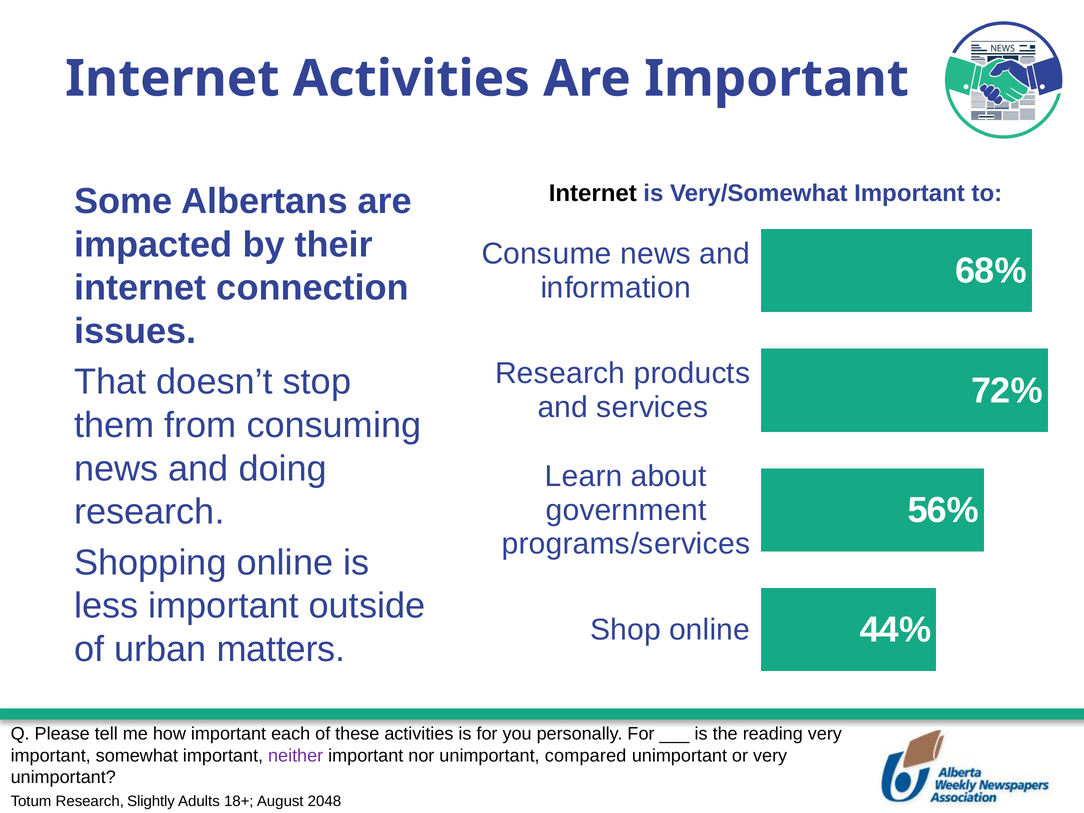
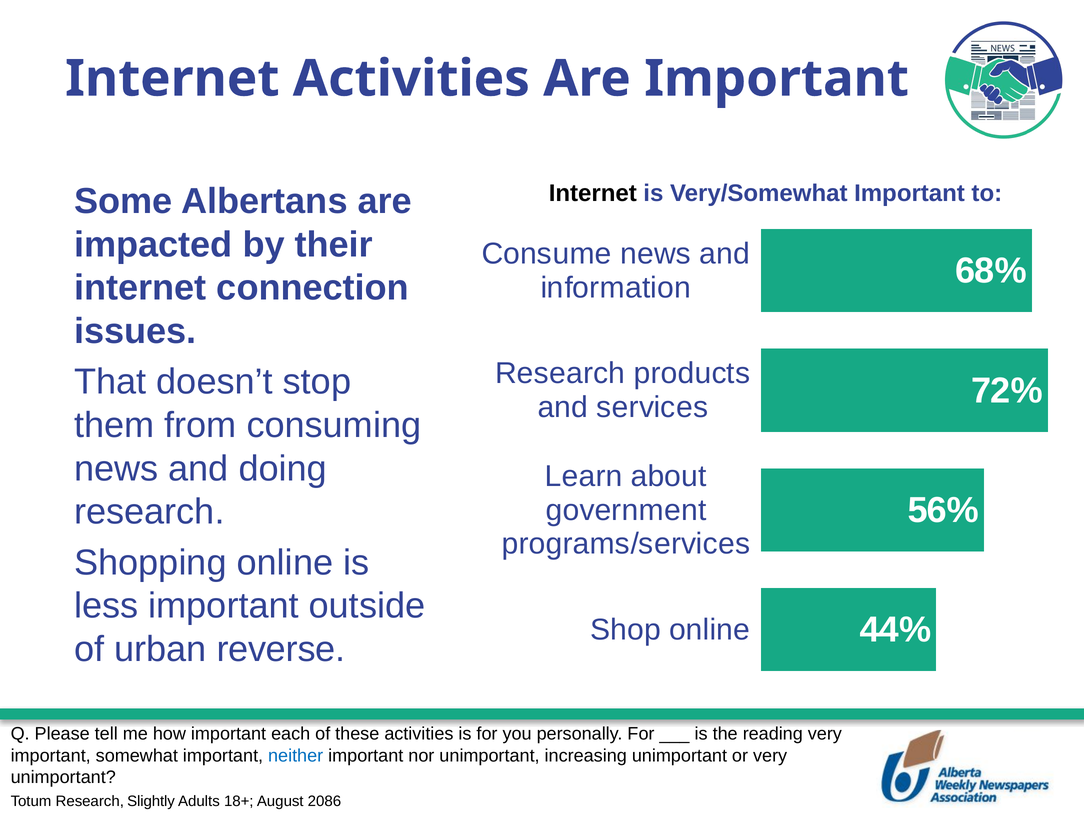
matters: matters -> reverse
neither colour: purple -> blue
compared: compared -> increasing
2048: 2048 -> 2086
